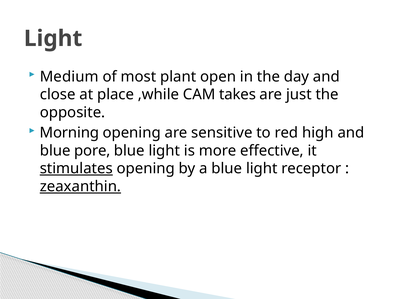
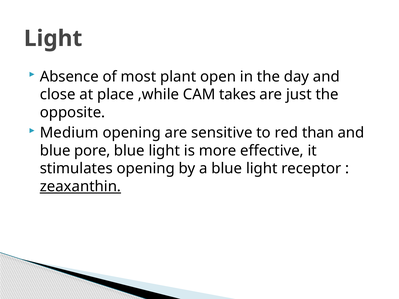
Medium: Medium -> Absence
Morning: Morning -> Medium
high: high -> than
stimulates underline: present -> none
